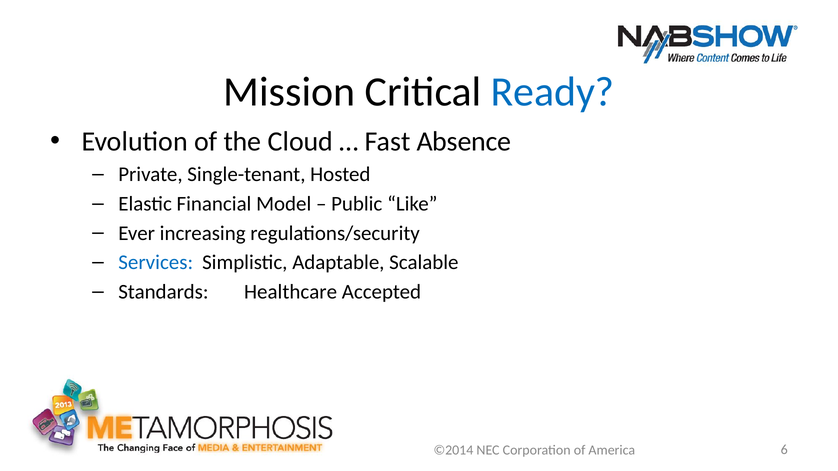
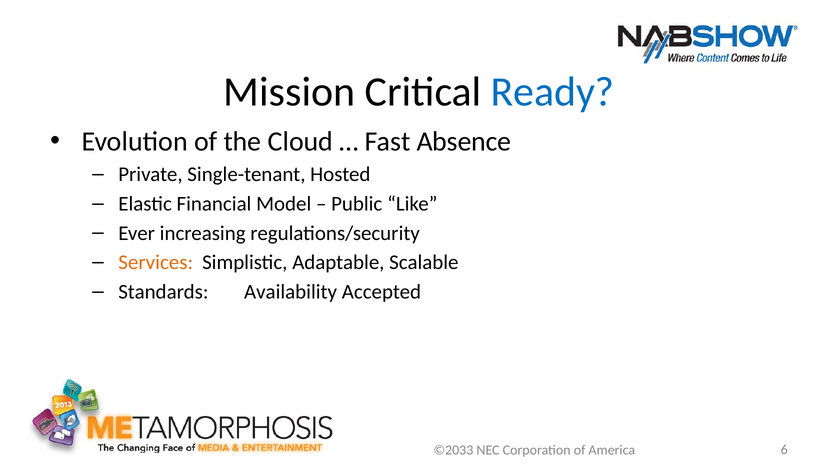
Services colour: blue -> orange
Healthcare: Healthcare -> Availability
©2014: ©2014 -> ©2033
